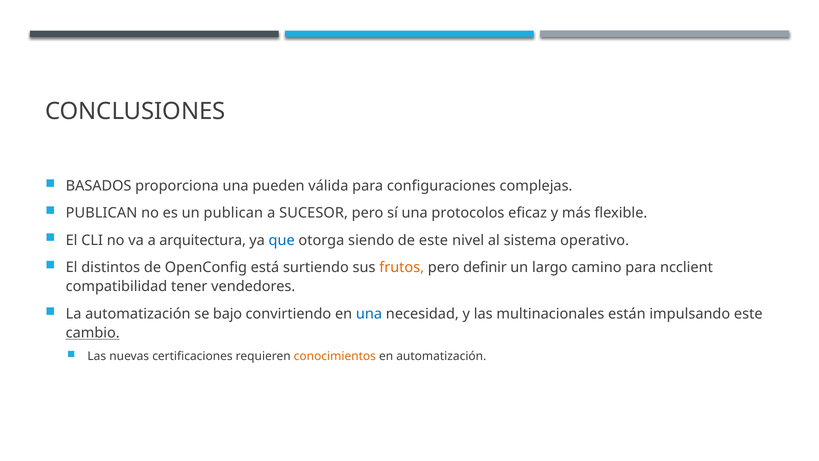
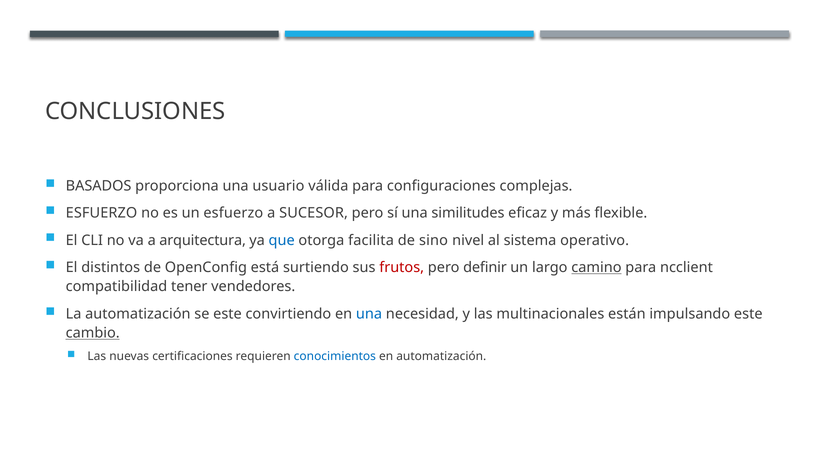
pueden: pueden -> usuario
PUBLICAN at (102, 213): PUBLICAN -> ESFUERZO
un publican: publican -> esfuerzo
protocolos: protocolos -> similitudes
siendo: siendo -> facilita
de este: este -> sino
frutos colour: orange -> red
camino underline: none -> present
se bajo: bajo -> este
conocimientos colour: orange -> blue
